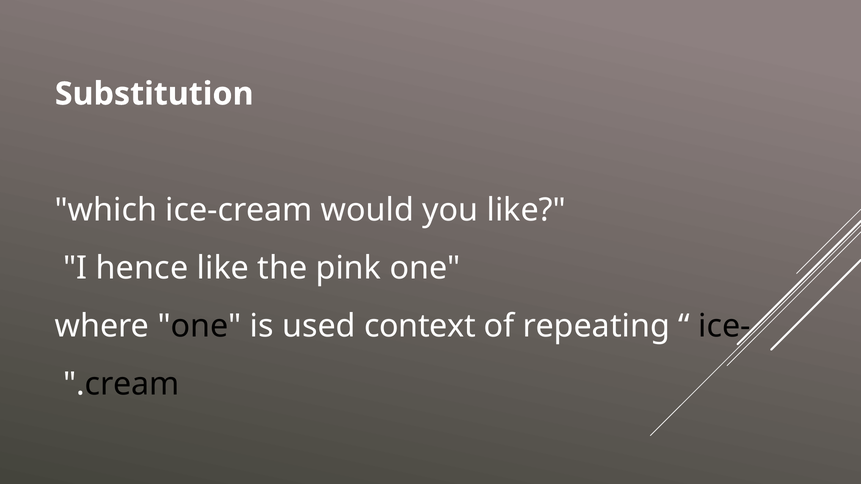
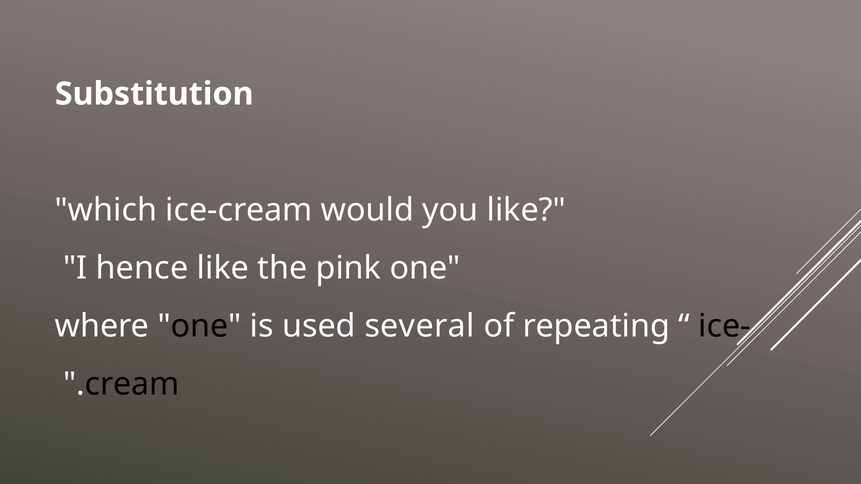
context: context -> several
